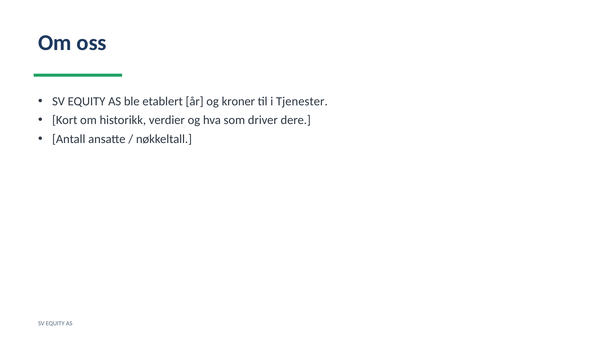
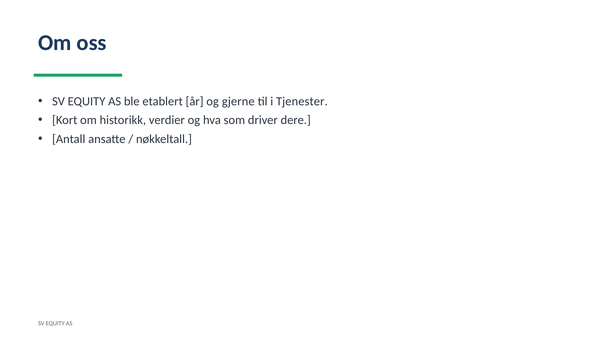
kroner: kroner -> gjerne
